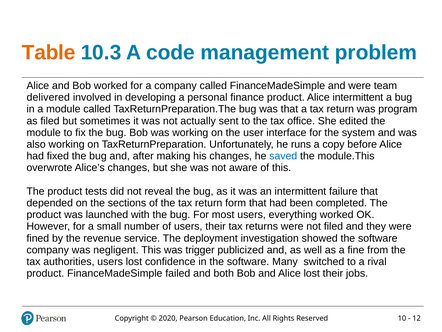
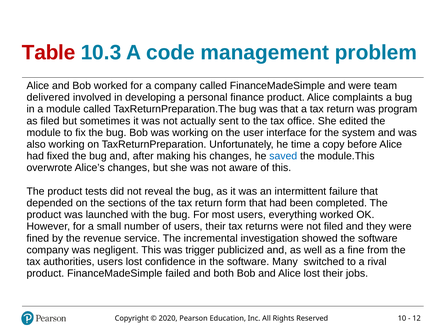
Table colour: orange -> red
Alice intermittent: intermittent -> complaints
runs: runs -> time
deployment: deployment -> incremental
